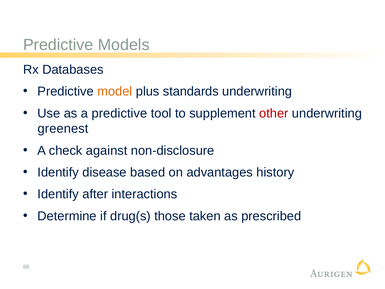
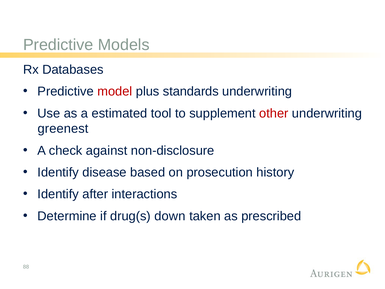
model colour: orange -> red
a predictive: predictive -> estimated
advantages: advantages -> prosecution
those: those -> down
